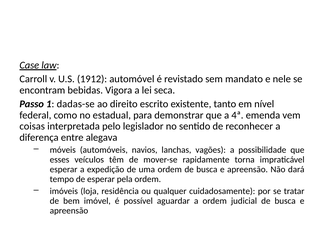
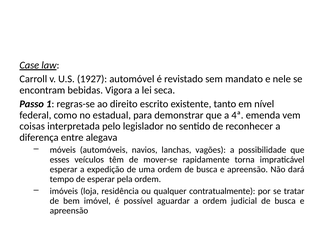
1912: 1912 -> 1927
dadas-se: dadas-se -> regras-se
cuidadosamente: cuidadosamente -> contratualmente
